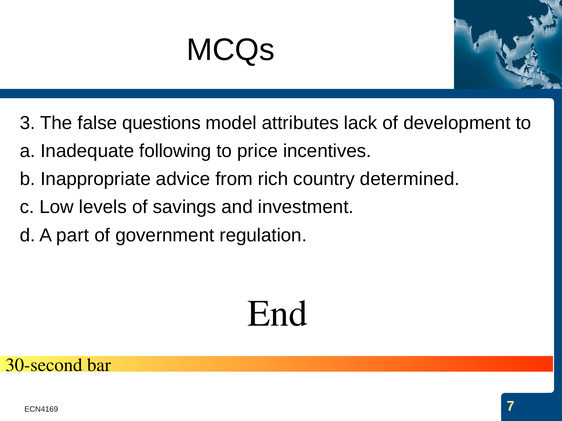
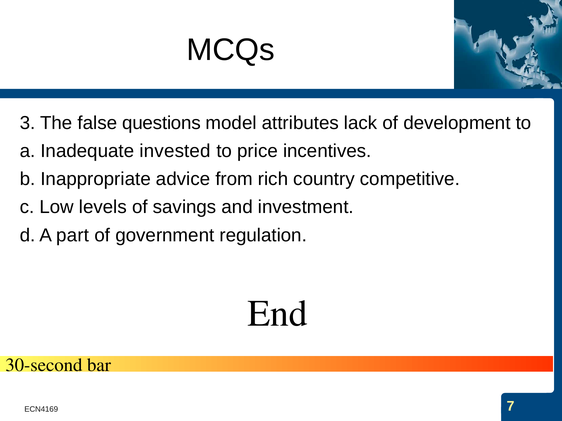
following: following -> invested
determined: determined -> competitive
